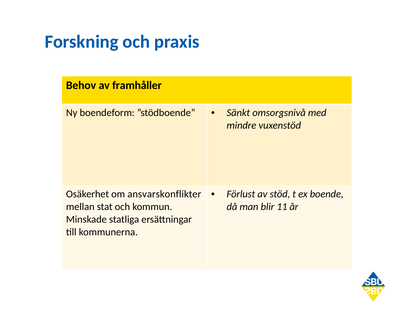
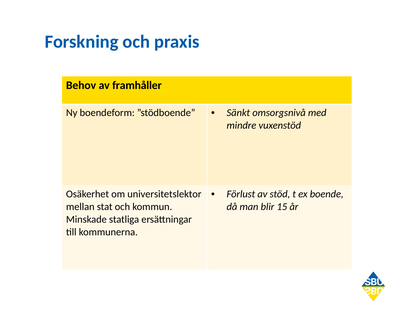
ansvarskonflikter: ansvarskonflikter -> universitetslektor
11: 11 -> 15
